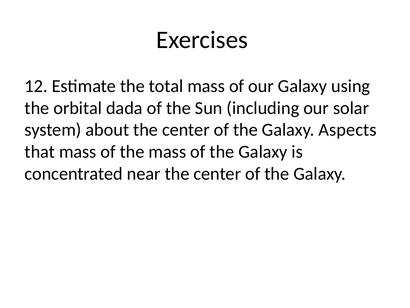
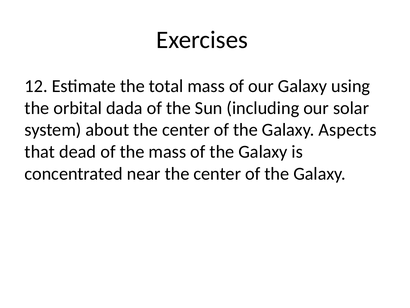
that mass: mass -> dead
